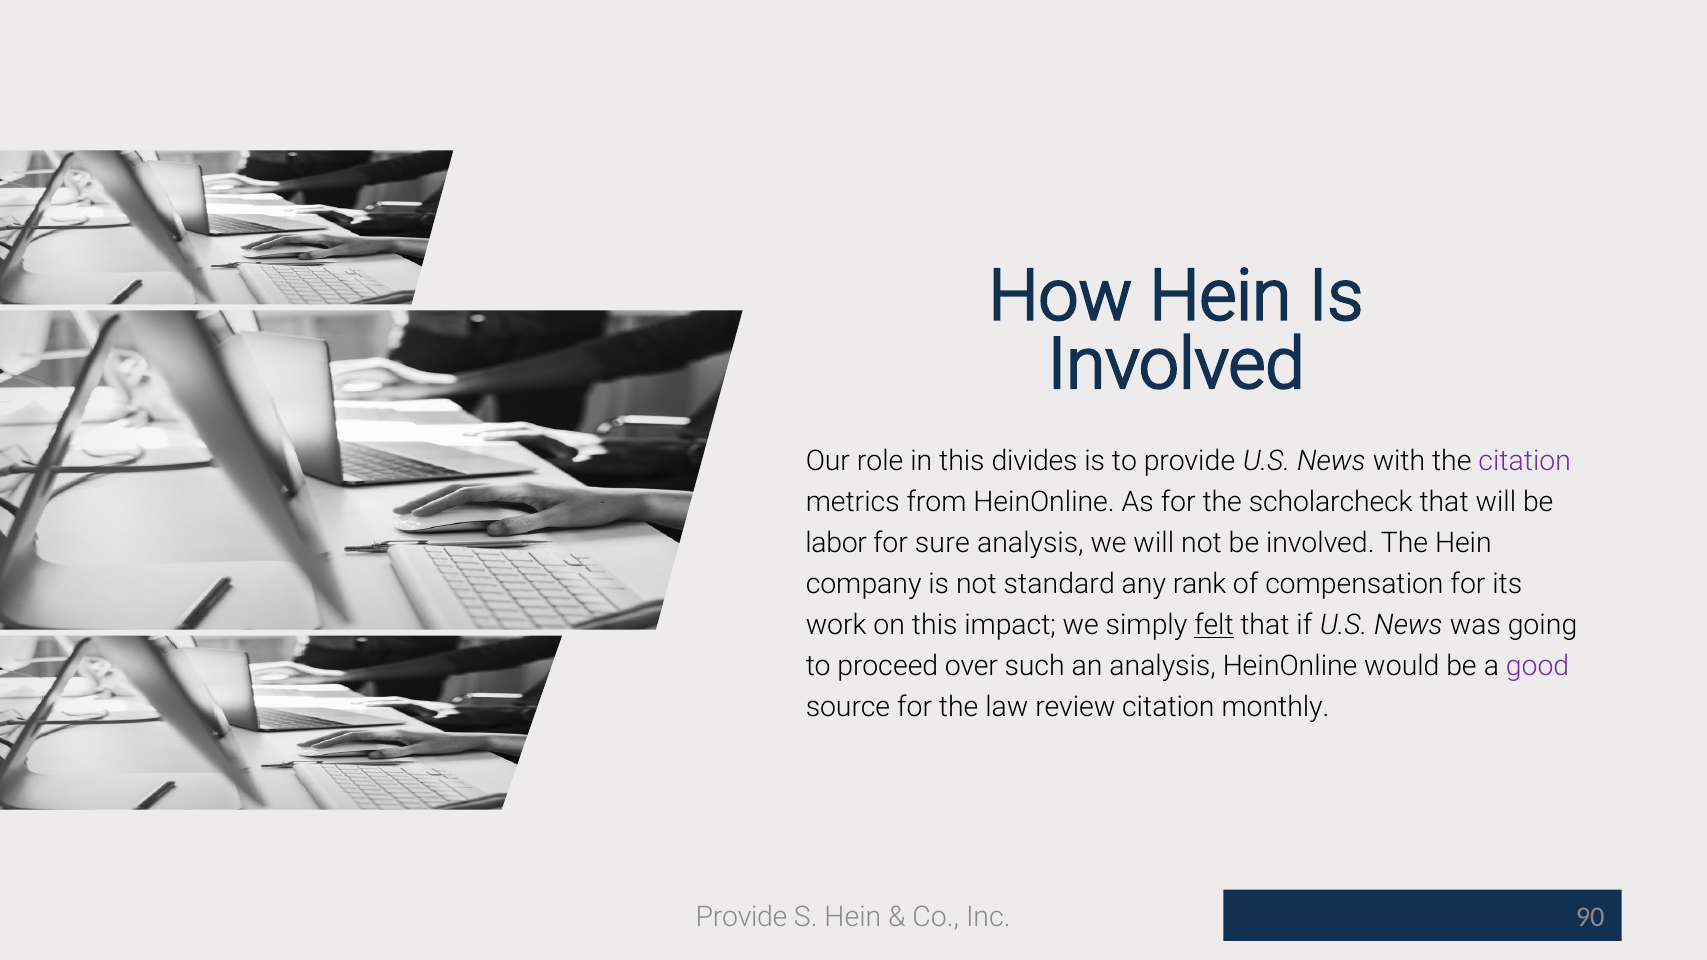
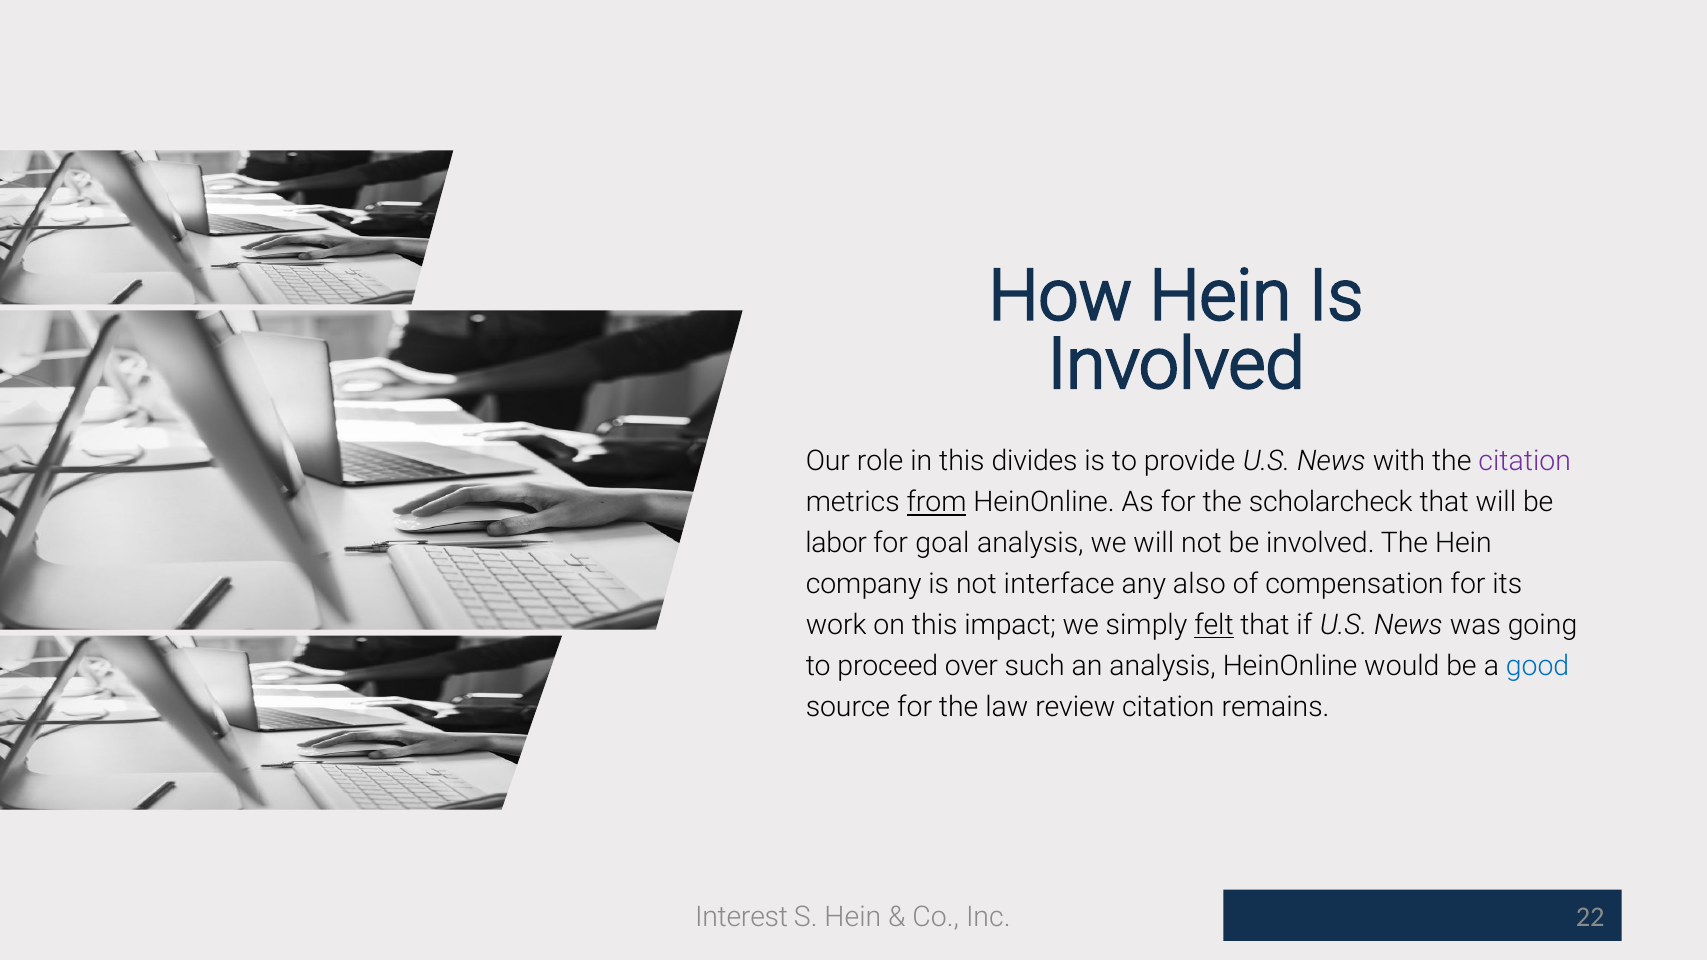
from underline: none -> present
sure: sure -> goal
standard: standard -> interface
rank: rank -> also
good colour: purple -> blue
monthly: monthly -> remains
Provide at (742, 917): Provide -> Interest
90: 90 -> 22
